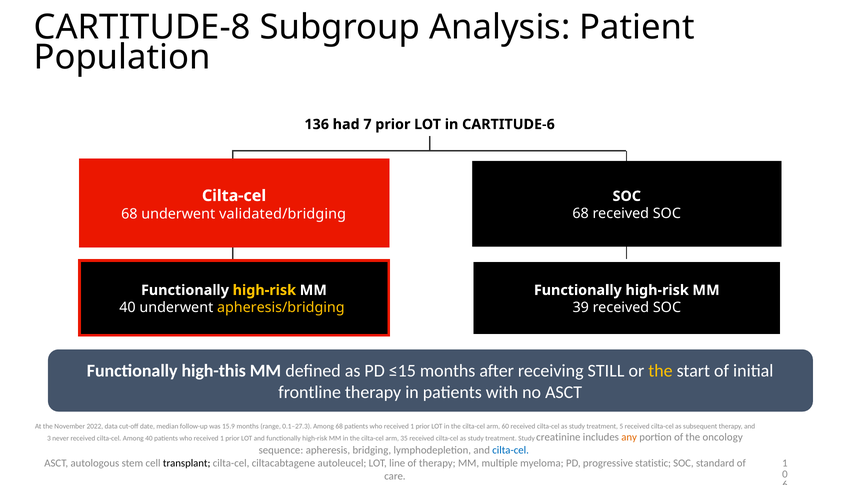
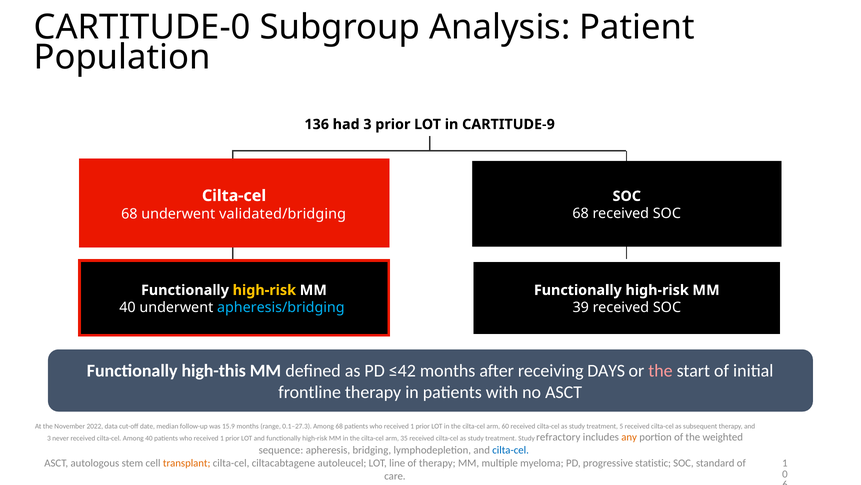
CARTITUDE-8: CARTITUDE-8 -> CARTITUDE-0
had 7: 7 -> 3
CARTITUDE-6: CARTITUDE-6 -> CARTITUDE-9
apheresis/bridging colour: yellow -> light blue
≤15: ≤15 -> ≤42
STILL: STILL -> DAYS
the at (660, 371) colour: yellow -> pink
creatinine: creatinine -> refractory
oncology: oncology -> weighted
transplant colour: black -> orange
